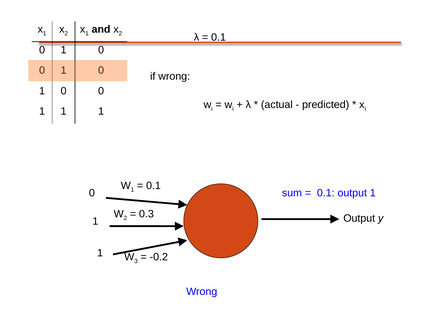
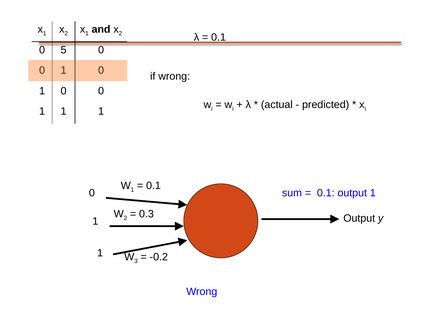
1 at (64, 50): 1 -> 5
